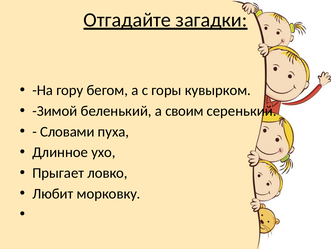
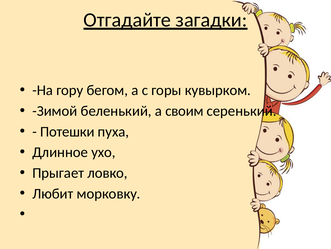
Словами: Словами -> Потешки
